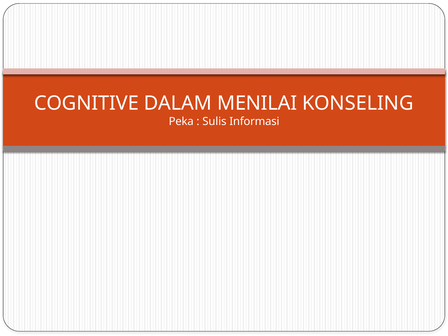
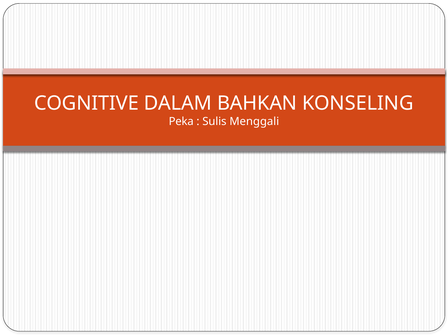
MENILAI: MENILAI -> BAHKAN
Informasi: Informasi -> Menggali
